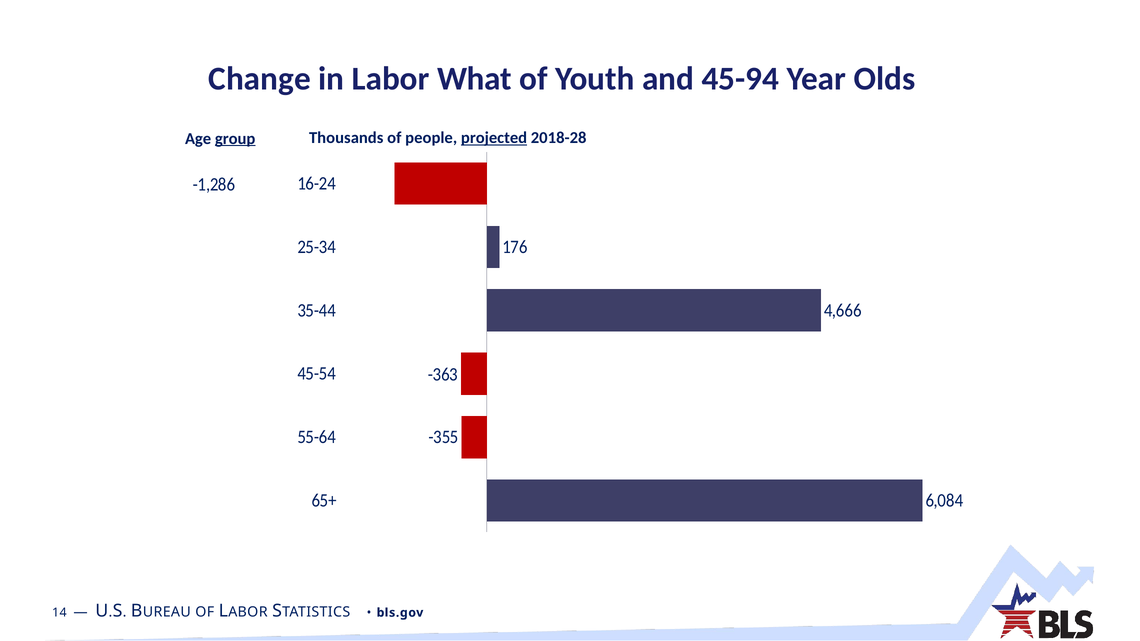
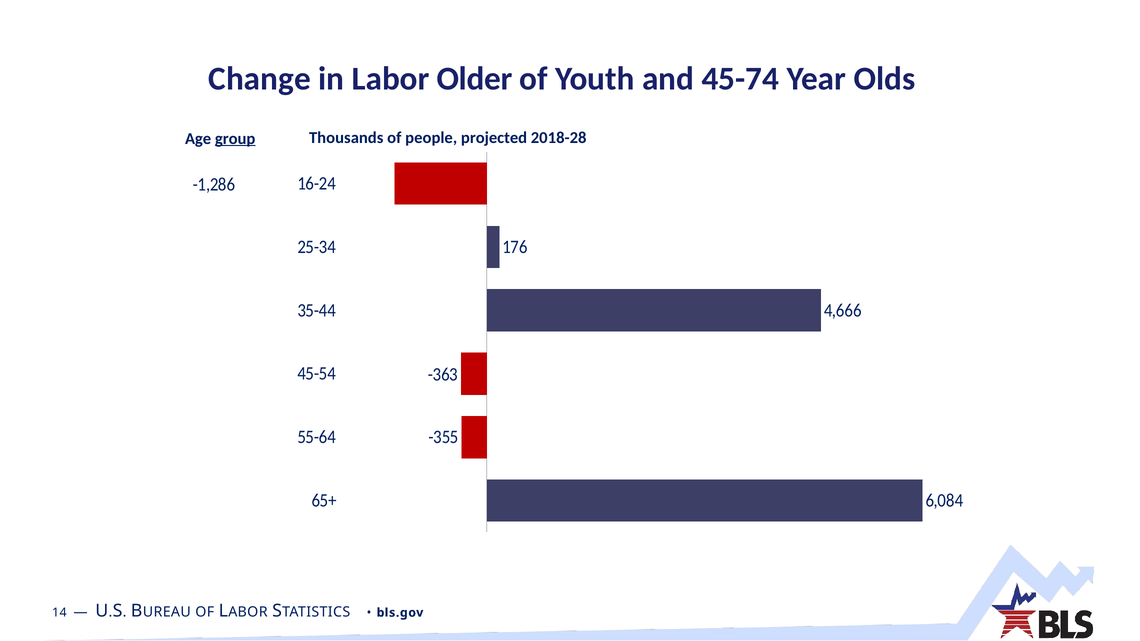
What: What -> Older
45-94: 45-94 -> 45-74
projected underline: present -> none
